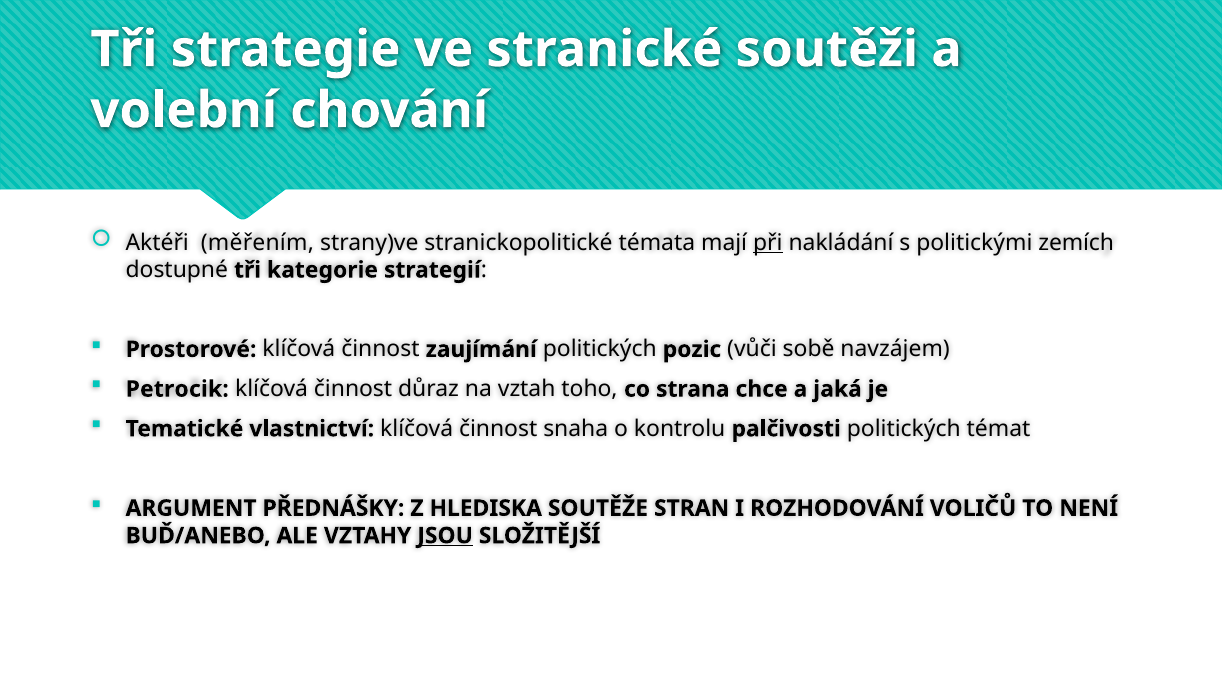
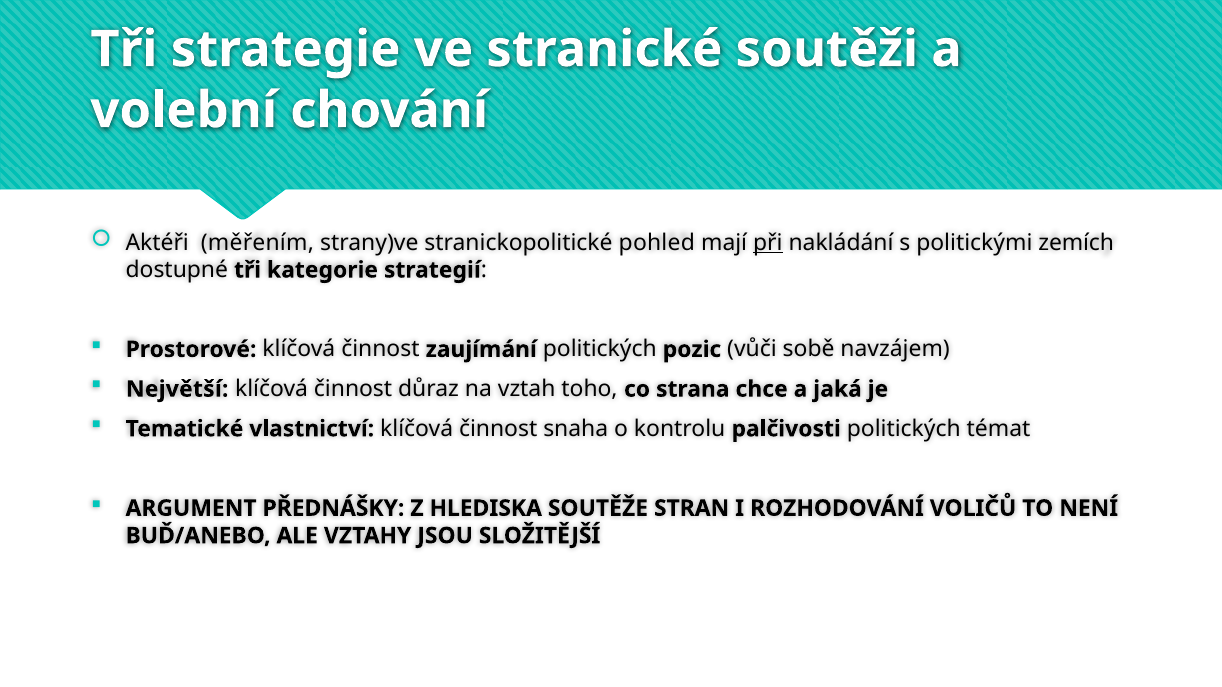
témata: témata -> pohled
Petrocik: Petrocik -> Největší
JSOU underline: present -> none
